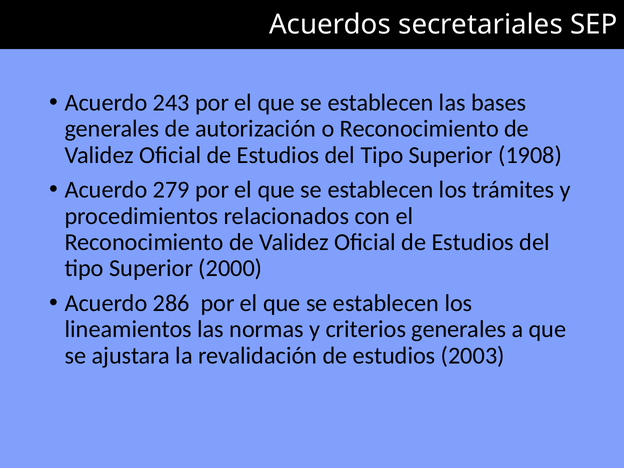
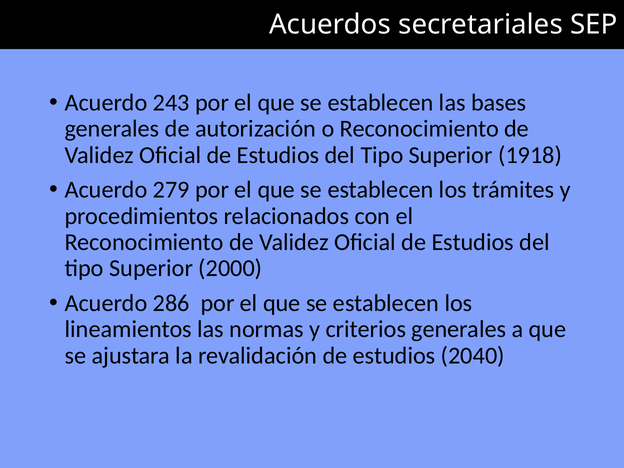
1908: 1908 -> 1918
2003: 2003 -> 2040
